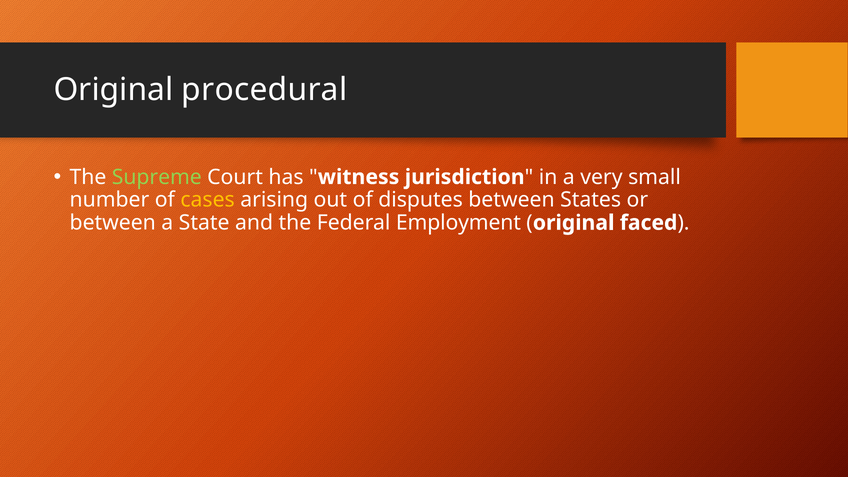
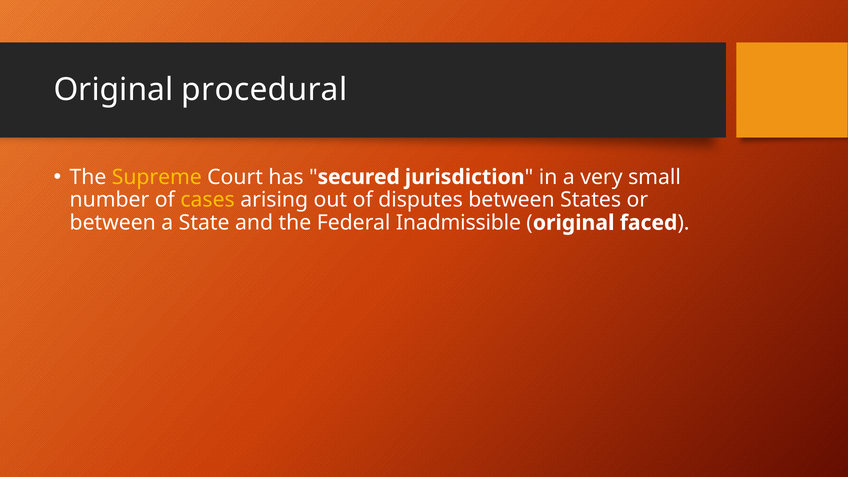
Supreme colour: light green -> yellow
witness: witness -> secured
Employment: Employment -> Inadmissible
